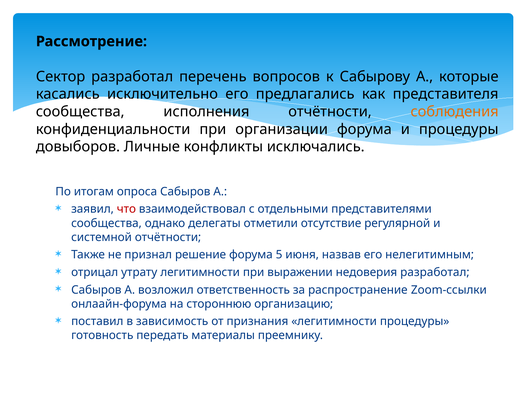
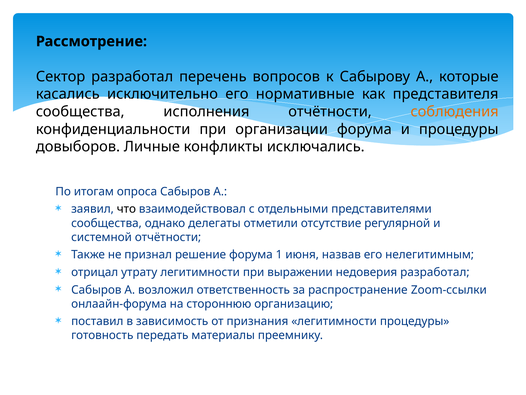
предлагались: предлагались -> нормативные
что colour: red -> black
5: 5 -> 1
